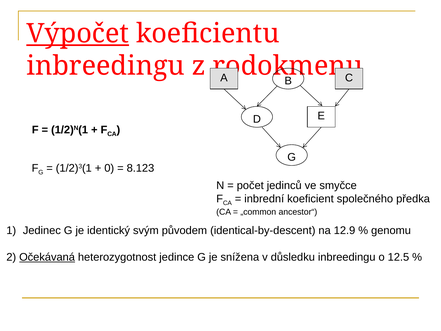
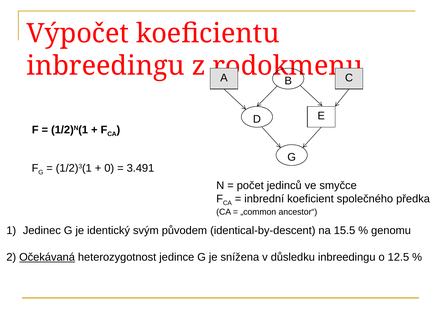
Výpočet underline: present -> none
8.123: 8.123 -> 3.491
12.9: 12.9 -> 15.5
